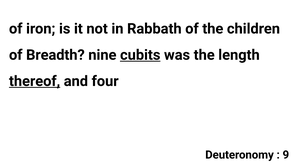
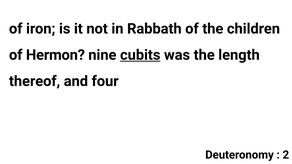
Breadth: Breadth -> Hermon
thereof underline: present -> none
9: 9 -> 2
